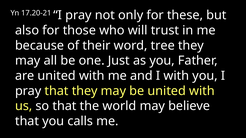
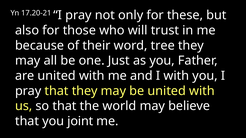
calls: calls -> joint
